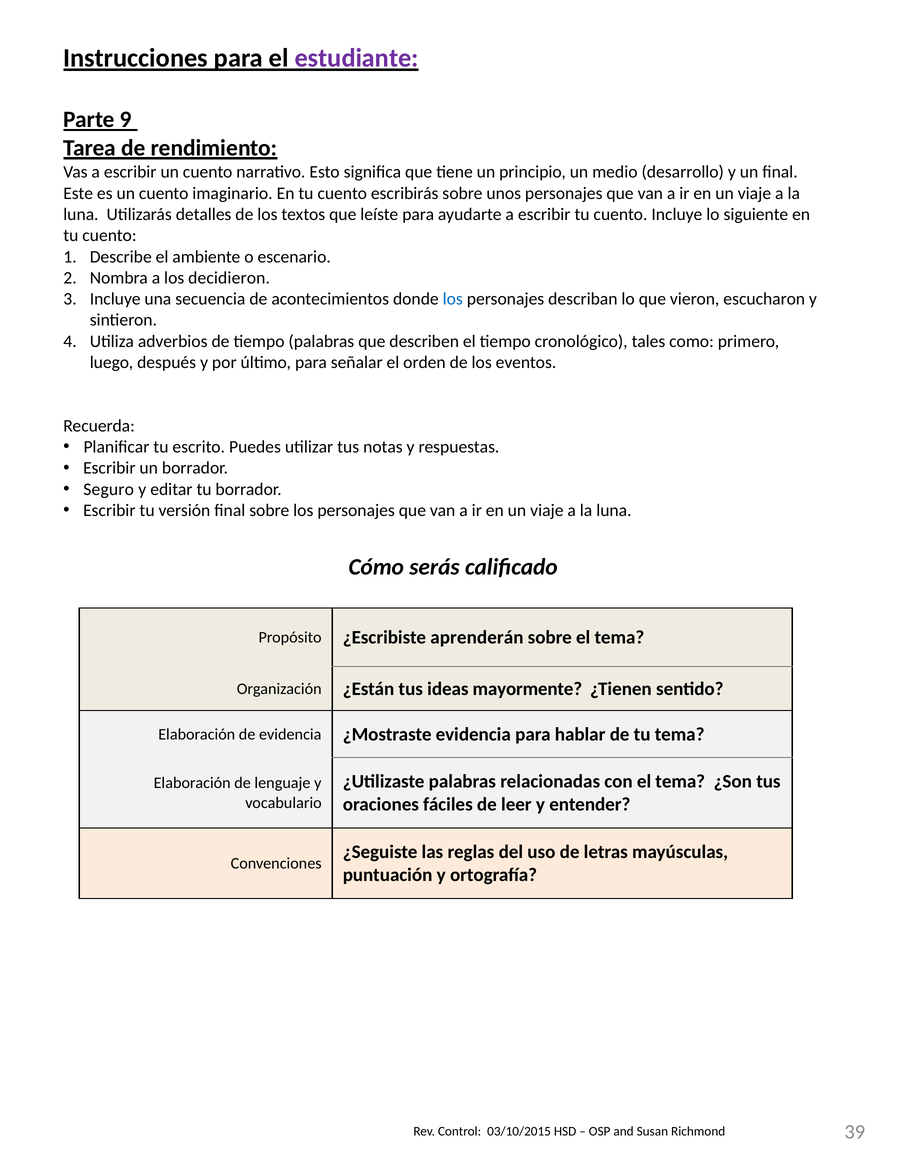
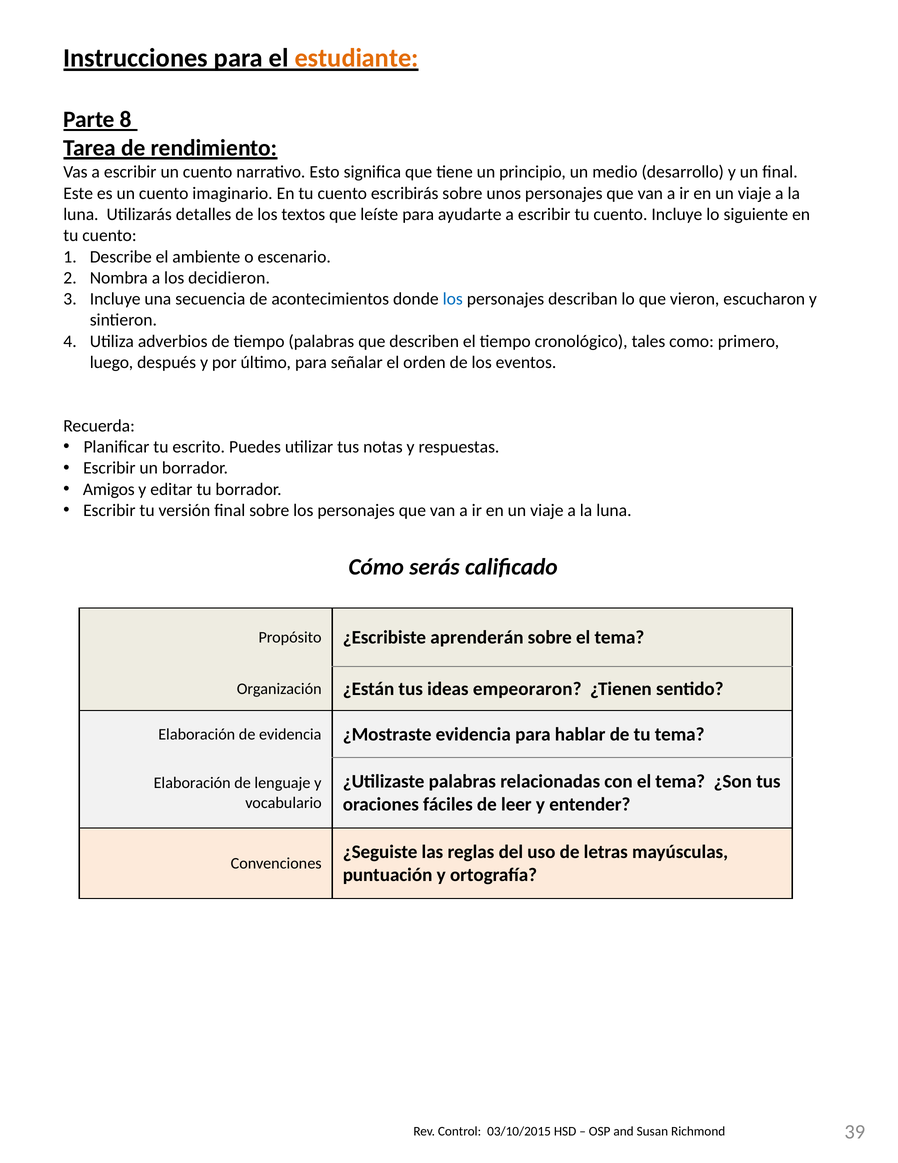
estudiante colour: purple -> orange
9: 9 -> 8
Seguro: Seguro -> Amigos
mayormente: mayormente -> empeoraron
